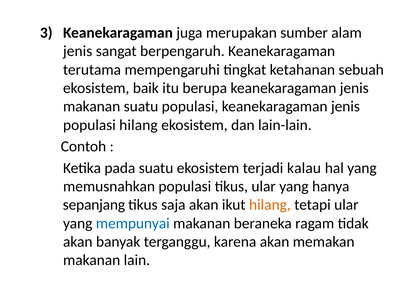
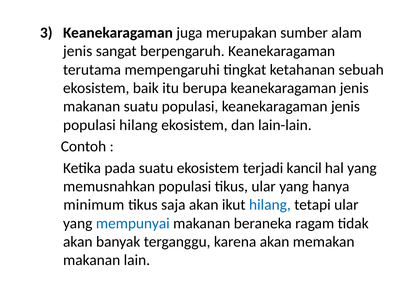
kalau: kalau -> kancil
sepanjang: sepanjang -> minimum
hilang at (270, 205) colour: orange -> blue
